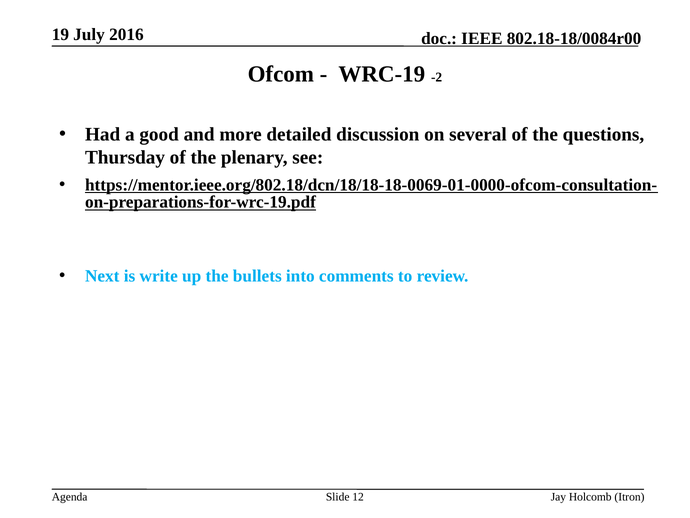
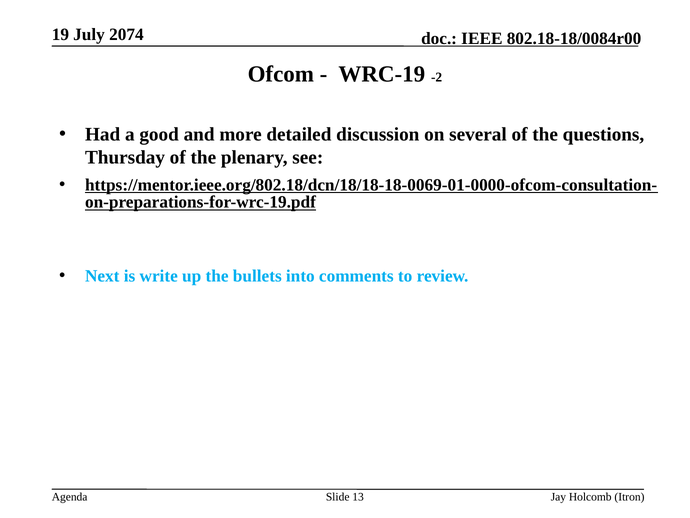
2016: 2016 -> 2074
12: 12 -> 13
